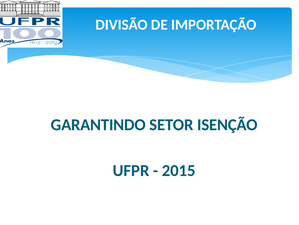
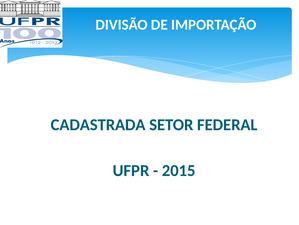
GARANTINDO: GARANTINDO -> CADASTRADA
ISENÇÃO: ISENÇÃO -> FEDERAL
